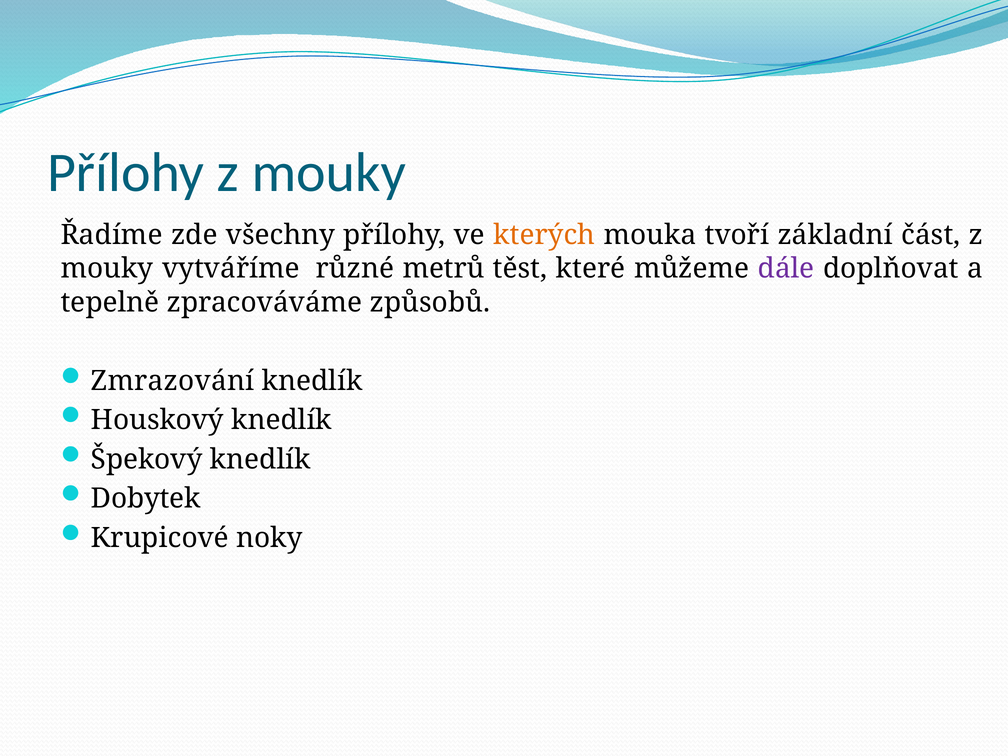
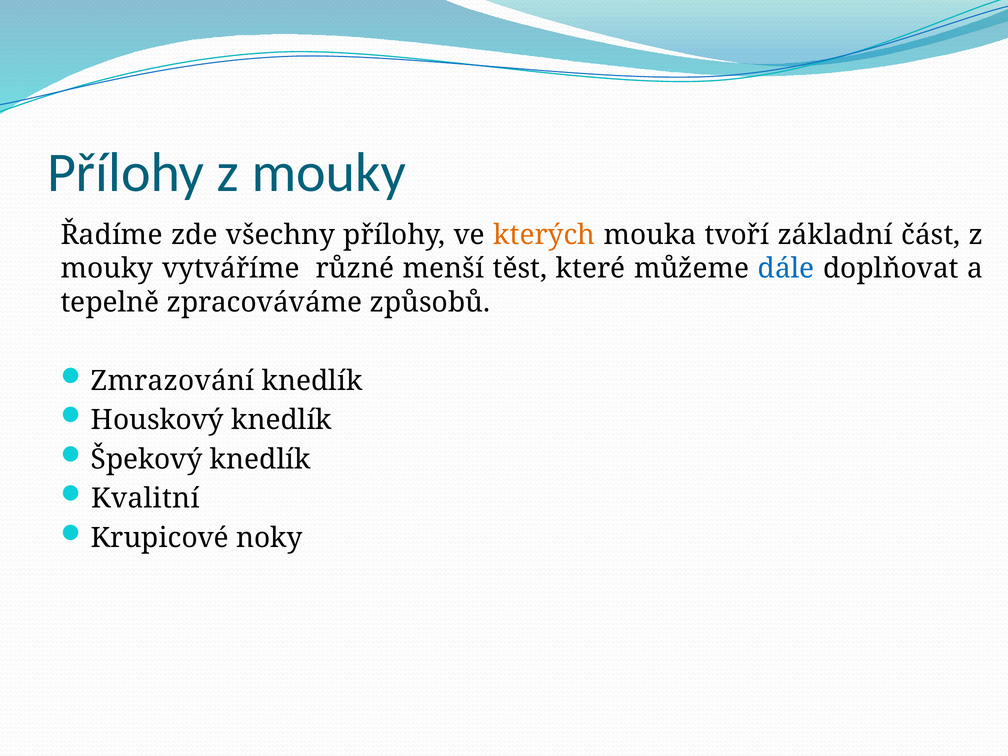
metrů: metrů -> menší
dále colour: purple -> blue
Dobytek: Dobytek -> Kvalitní
